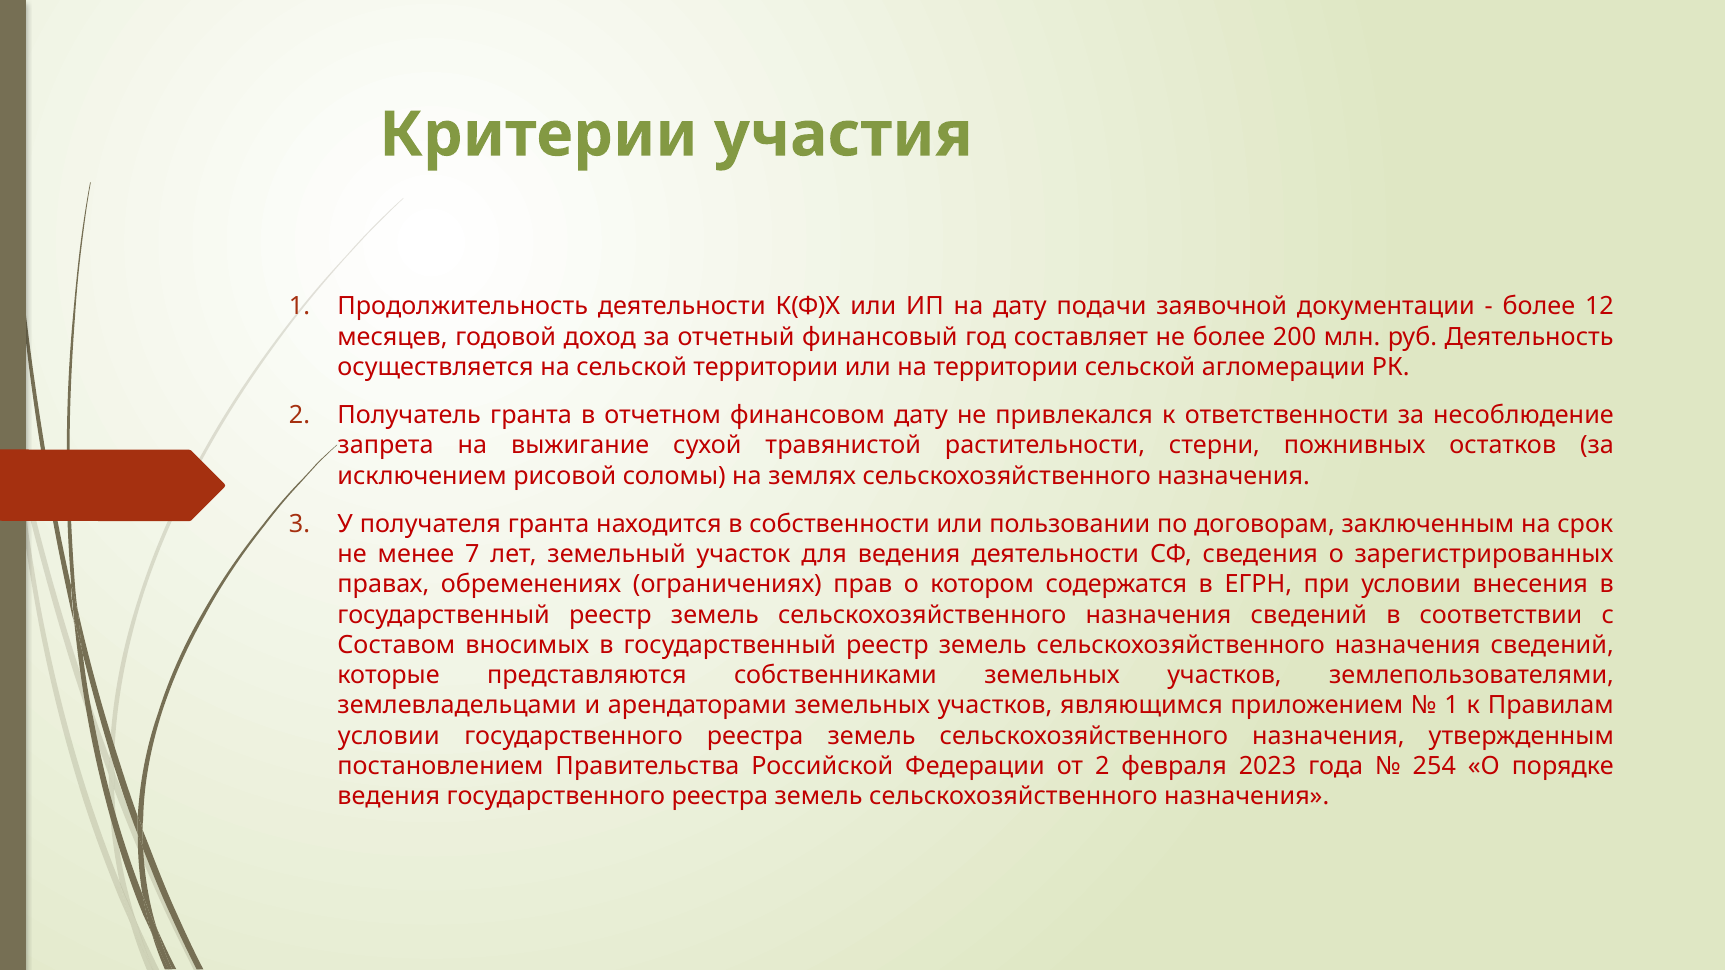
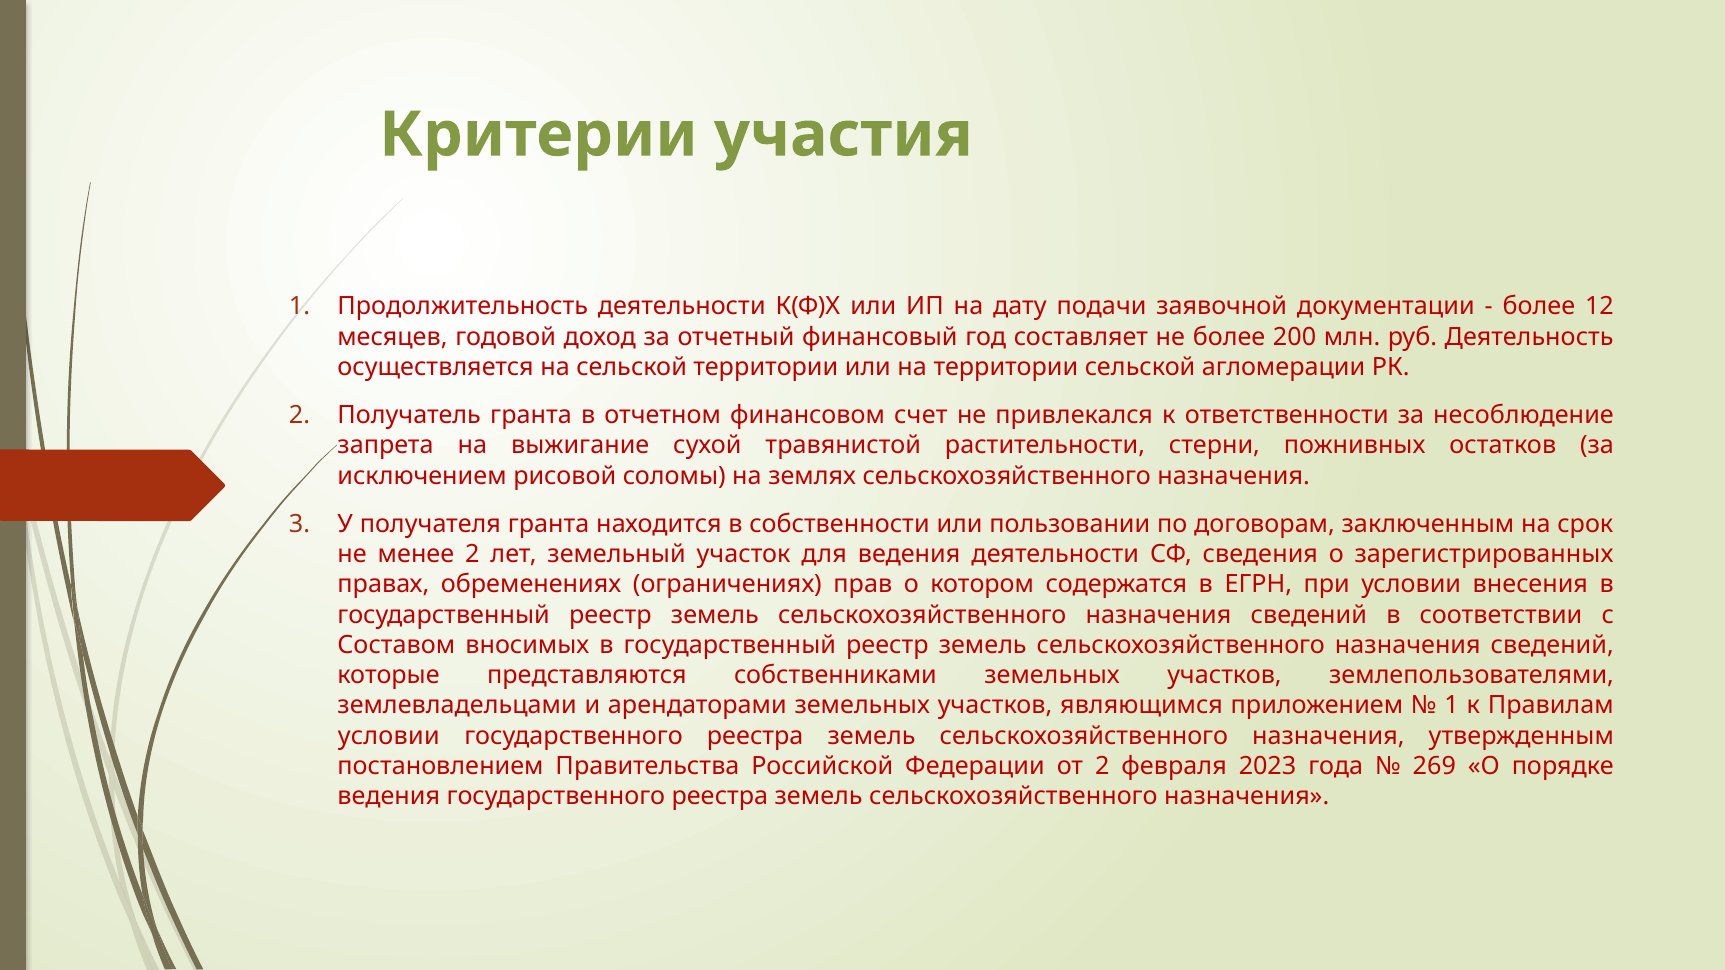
финансовом дату: дату -> счет
менее 7: 7 -> 2
254: 254 -> 269
